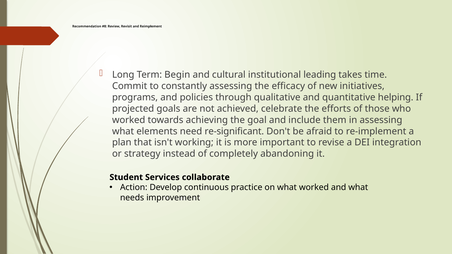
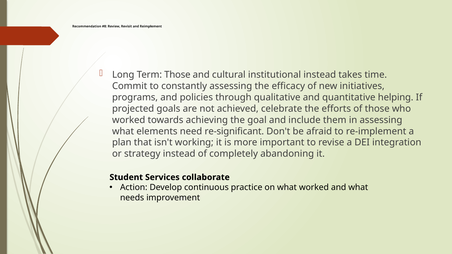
Term Begin: Begin -> Those
institutional leading: leading -> instead
